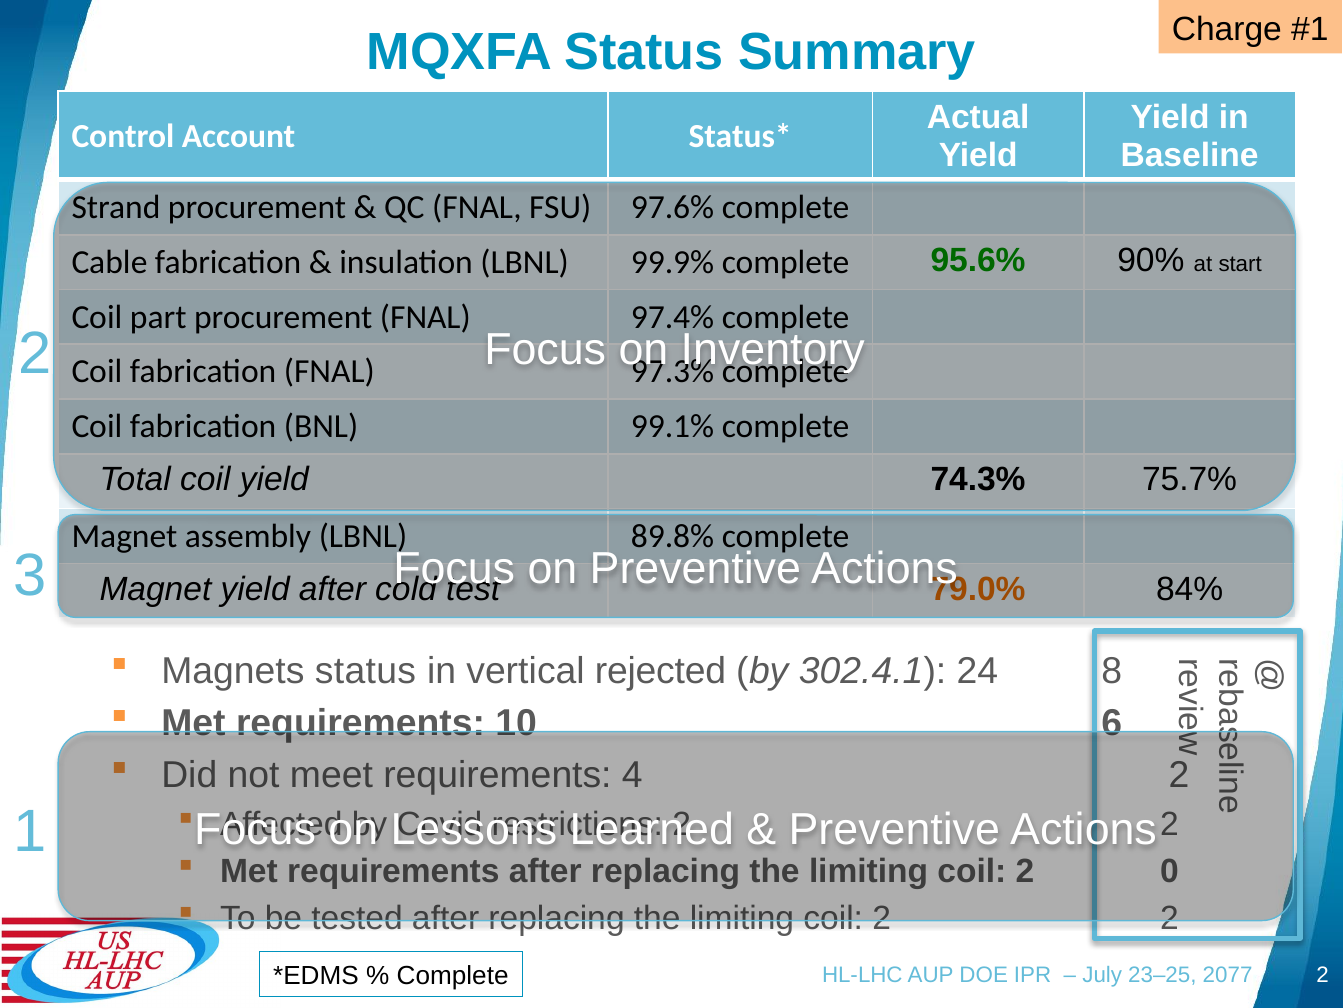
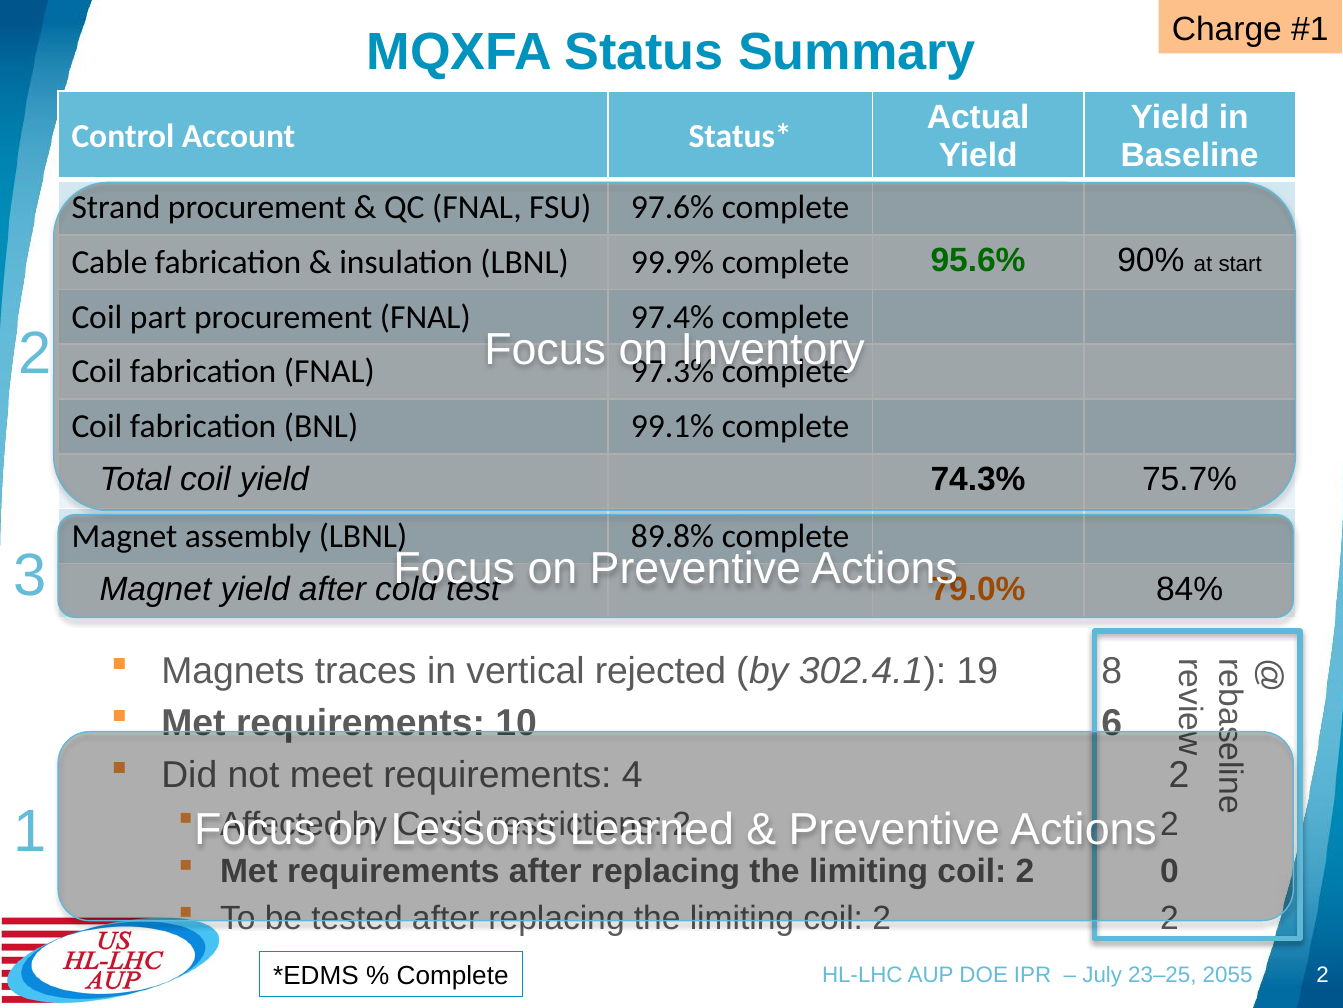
Magnets status: status -> traces
24: 24 -> 19
2077: 2077 -> 2055
